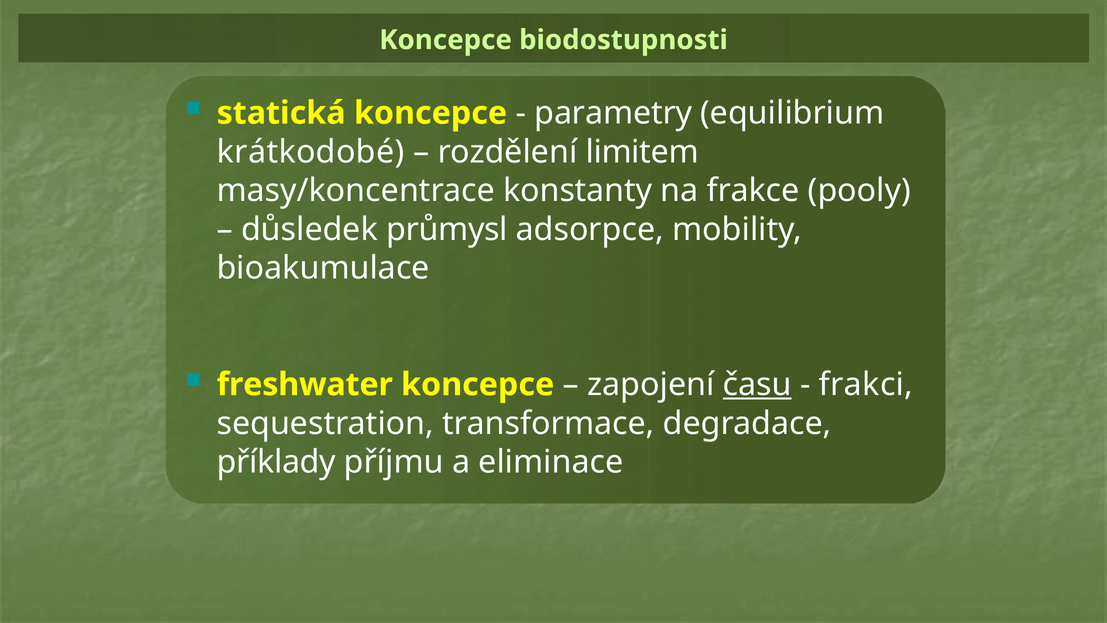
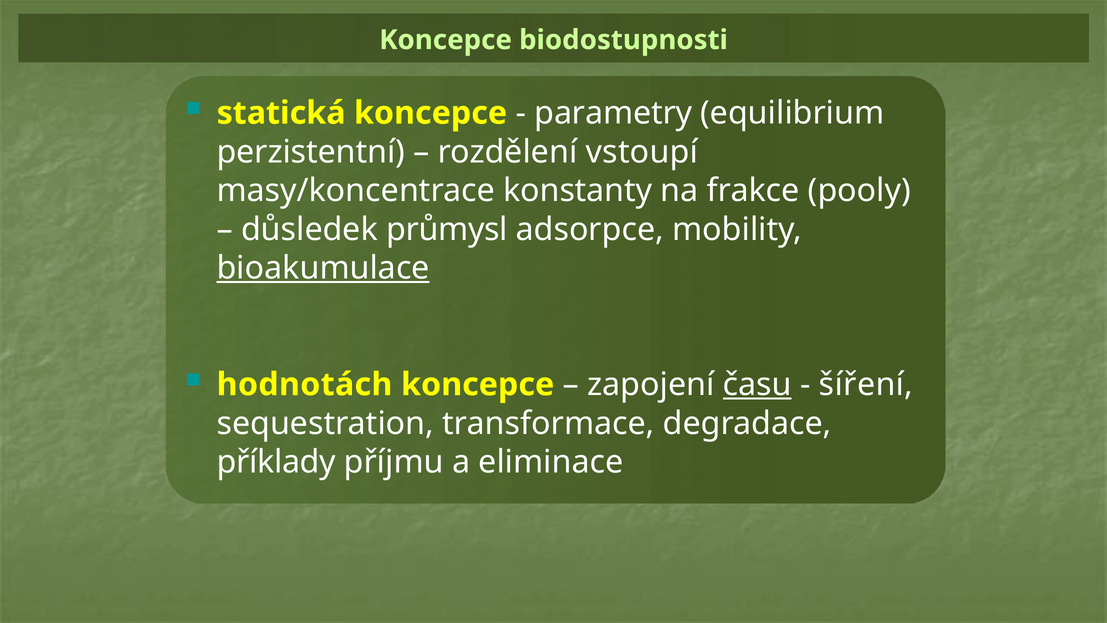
krátkodobé: krátkodobé -> perzistentní
limitem: limitem -> vstoupí
bioakumulace underline: none -> present
freshwater: freshwater -> hodnotách
frakci: frakci -> šíření
